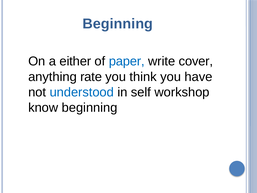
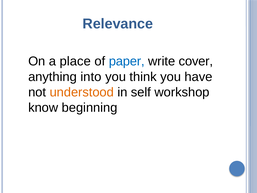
Beginning at (118, 24): Beginning -> Relevance
either: either -> place
rate: rate -> into
understood colour: blue -> orange
